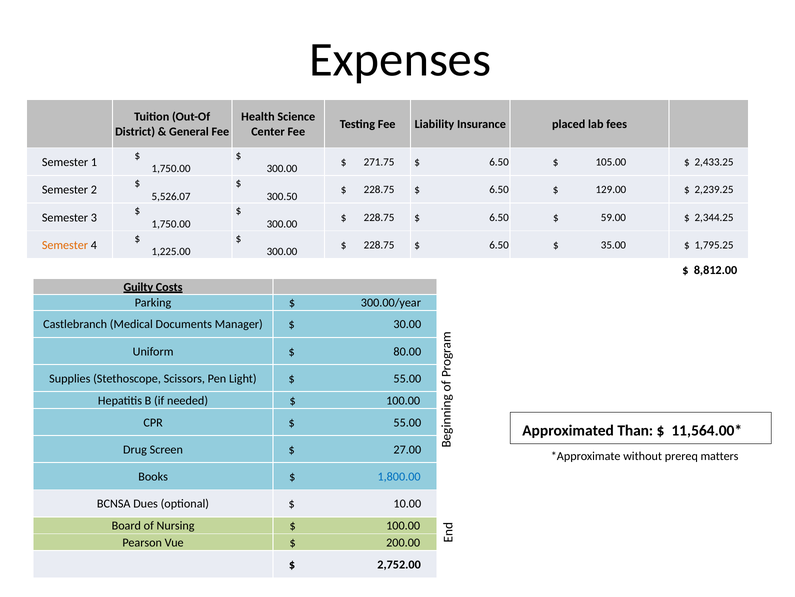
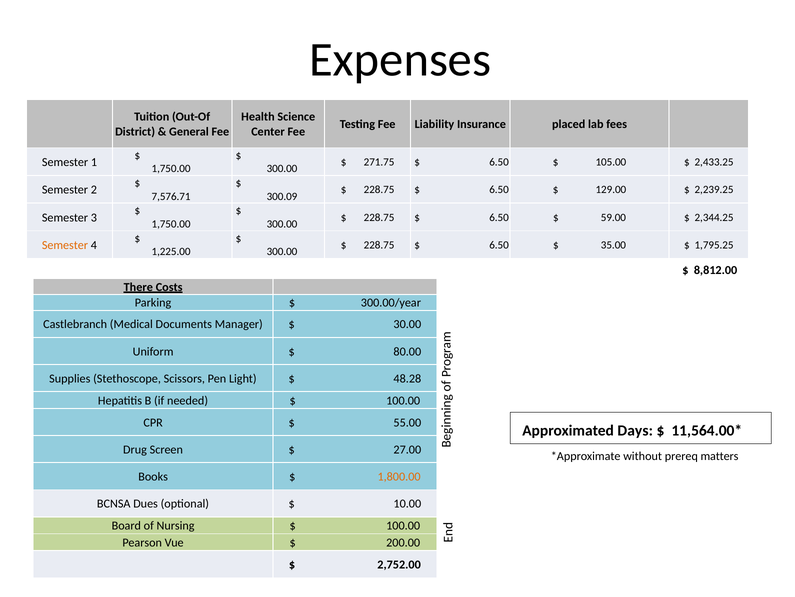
5,526.07: 5,526.07 -> 7,576.71
300.50: 300.50 -> 300.09
Guilty: Guilty -> There
55.00 at (407, 378): 55.00 -> 48.28
Than: Than -> Days
1,800.00 colour: blue -> orange
